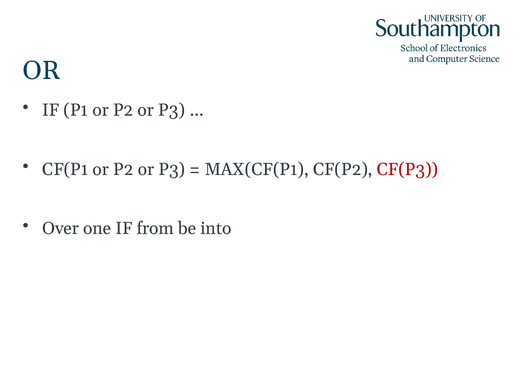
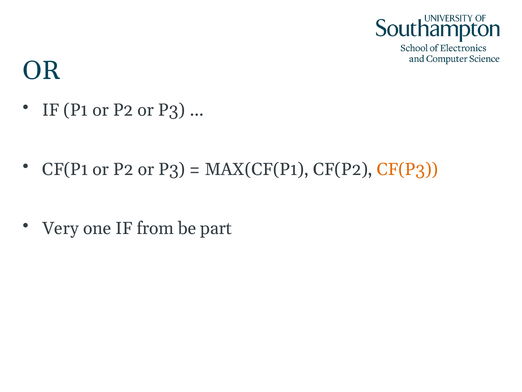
CF(P3 colour: red -> orange
Over: Over -> Very
into: into -> part
